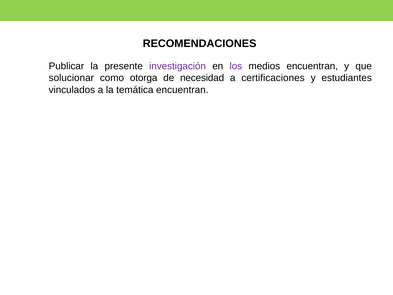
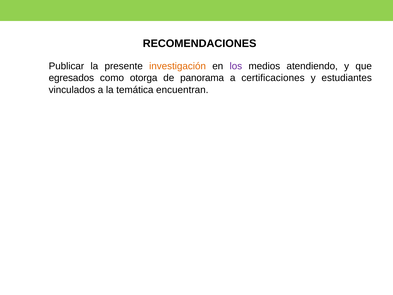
investigación colour: purple -> orange
medios encuentran: encuentran -> atendiendo
solucionar: solucionar -> egresados
necesidad: necesidad -> panorama
